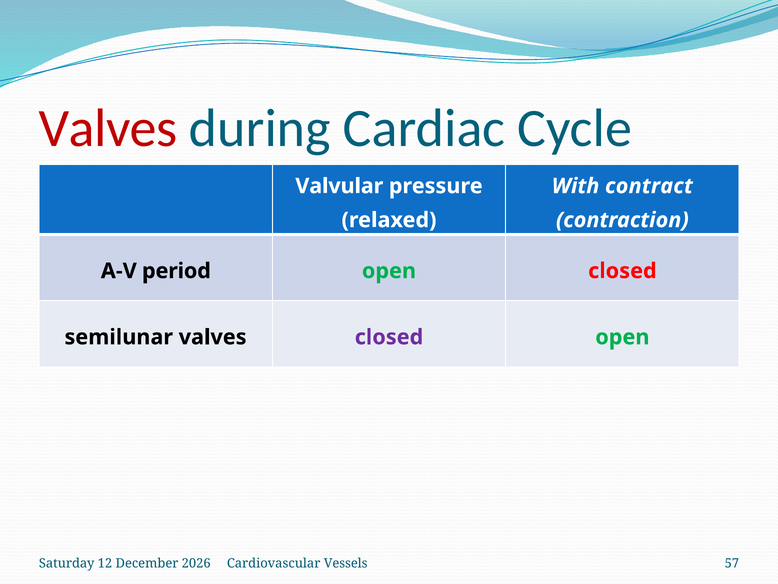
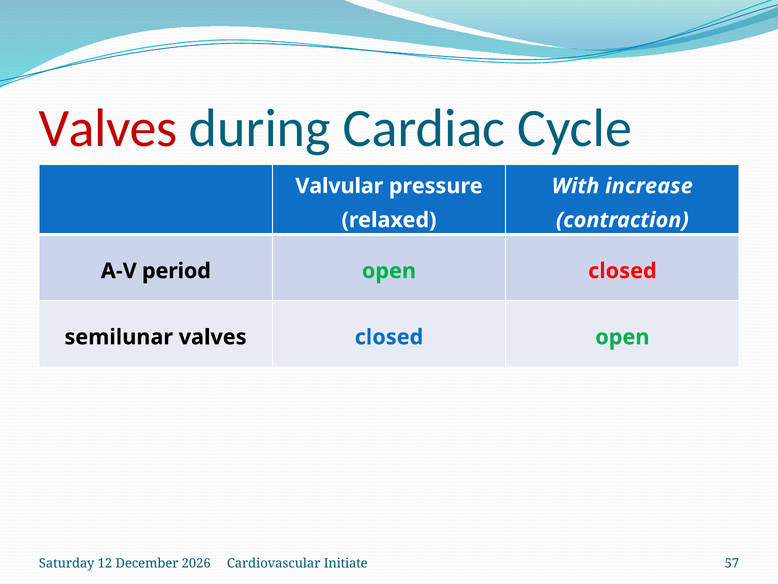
contract: contract -> increase
closed at (389, 337) colour: purple -> blue
Vessels: Vessels -> Initiate
